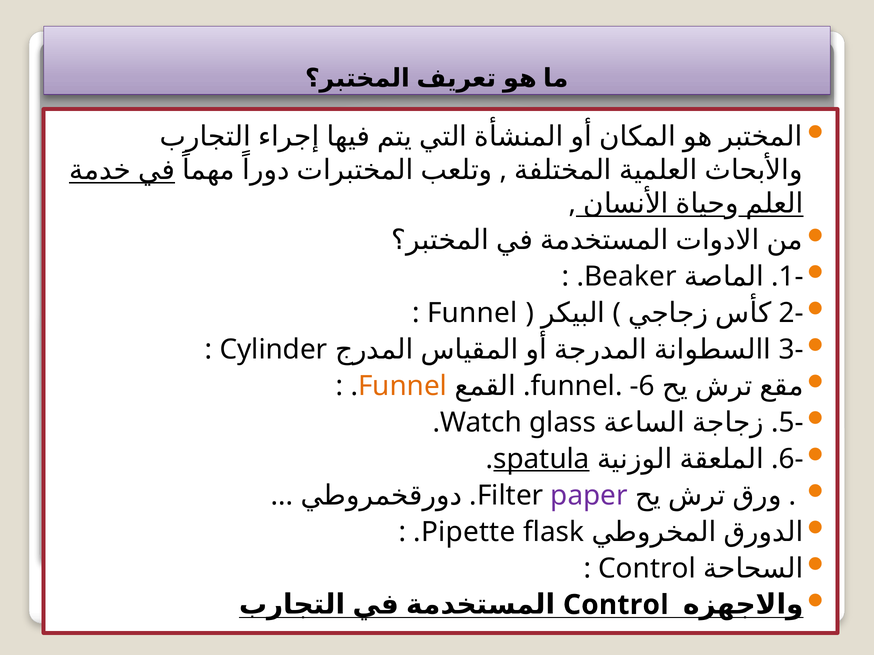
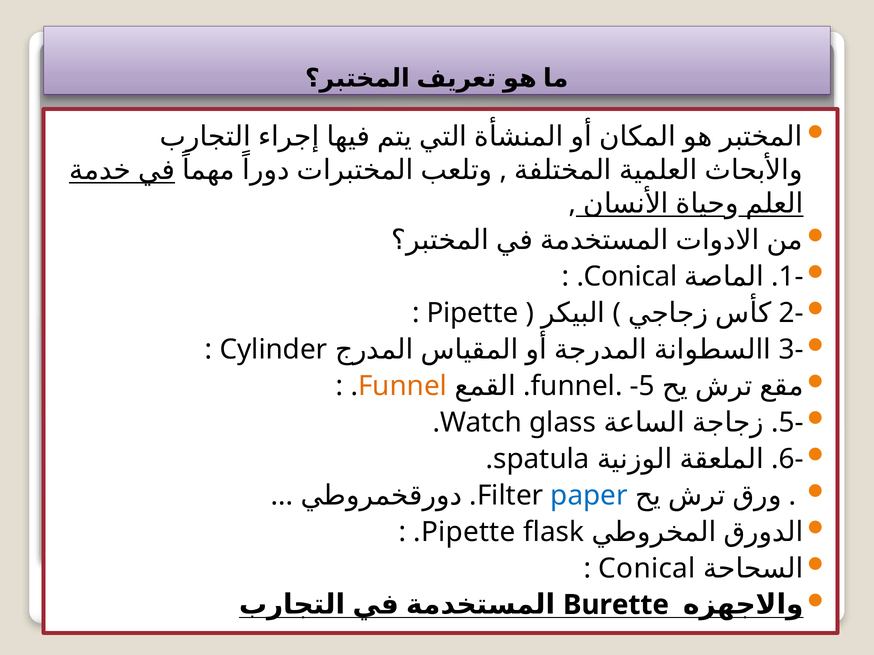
Beaker at (630, 277): Beaker -> Conical
Funnel at (472, 313): Funnel -> Pipette
-6: -6 -> -5
spatula underline: present -> none
paper colour: purple -> blue
Control at (647, 569): Control -> Conical
Control at (616, 605): Control -> Burette
